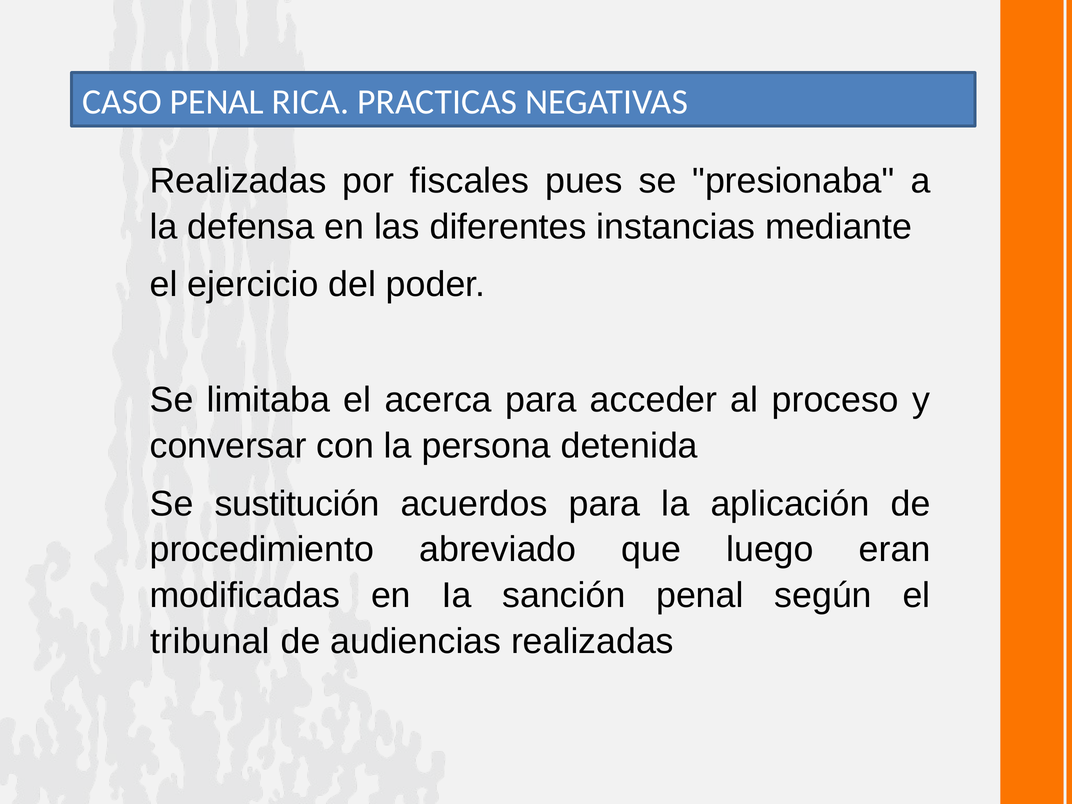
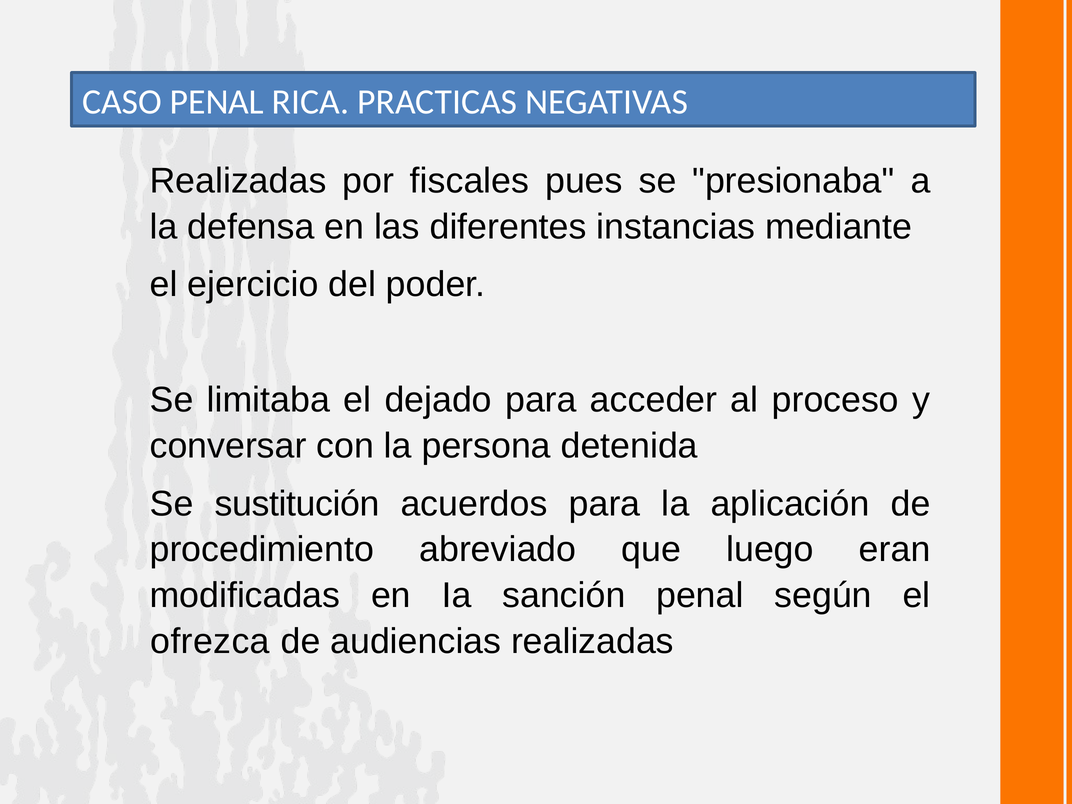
acerca: acerca -> dejado
tribunal: tribunal -> ofrezca
